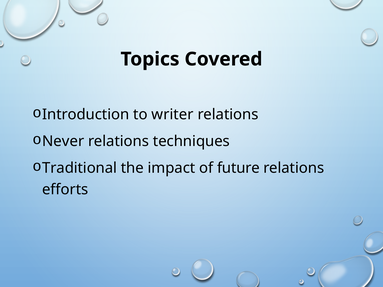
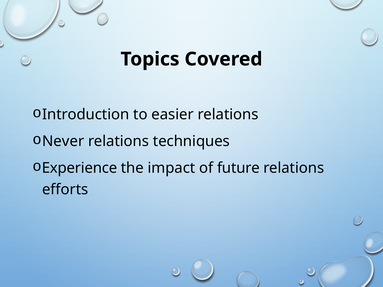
writer: writer -> easier
Traditional: Traditional -> Experience
